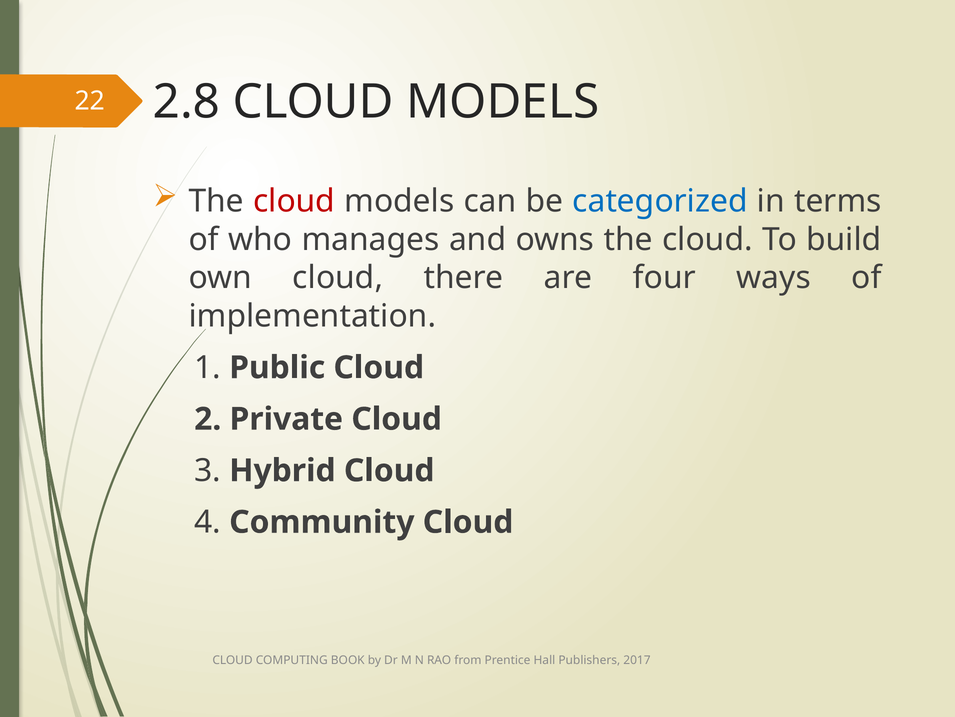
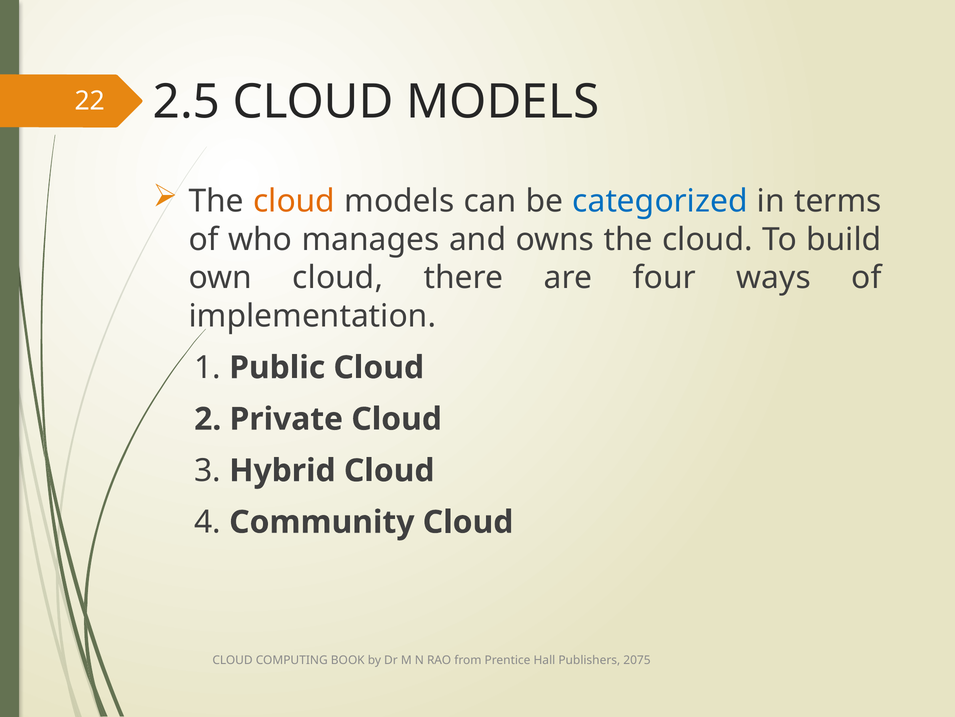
2.8: 2.8 -> 2.5
cloud at (294, 201) colour: red -> orange
2017: 2017 -> 2075
